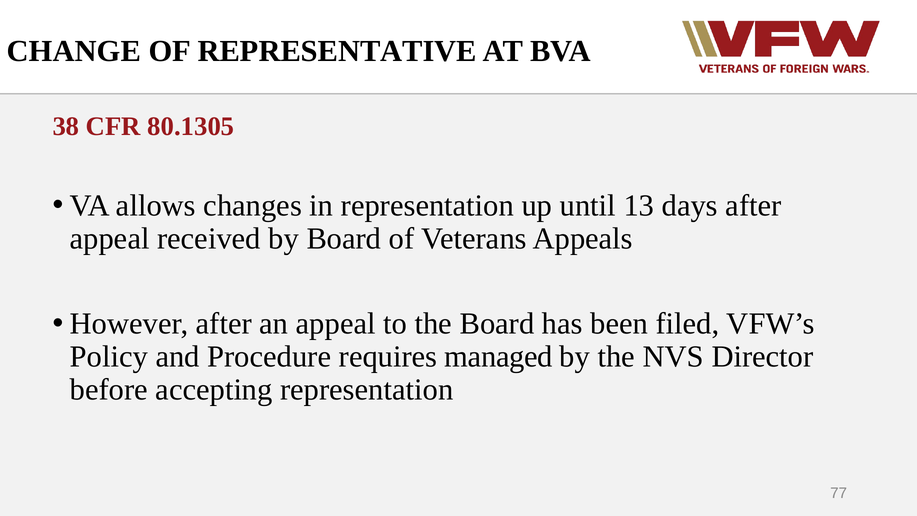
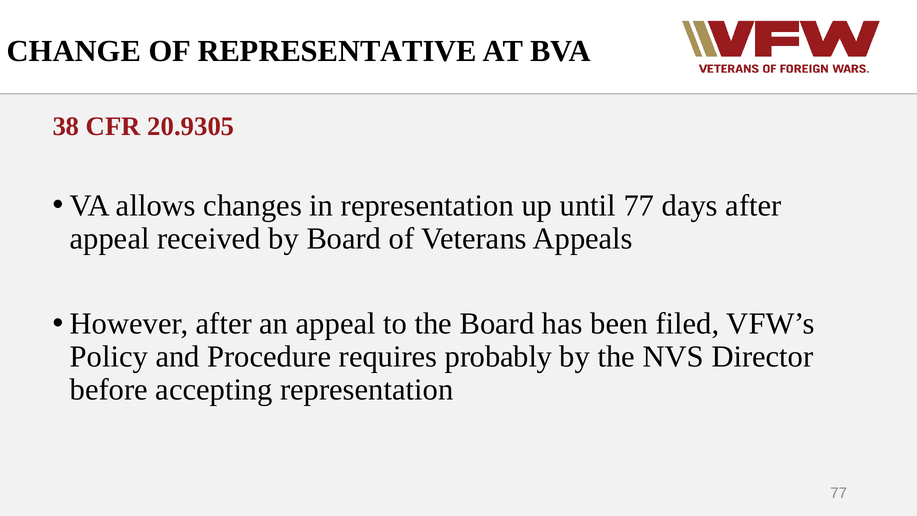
80.1305: 80.1305 -> 20.9305
until 13: 13 -> 77
managed: managed -> probably
